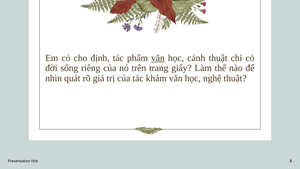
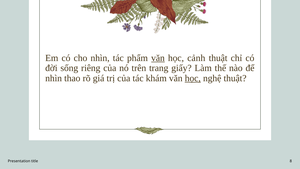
cho định: định -> nhìn
quát: quát -> thao
học at (193, 78) underline: none -> present
